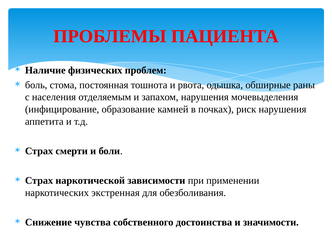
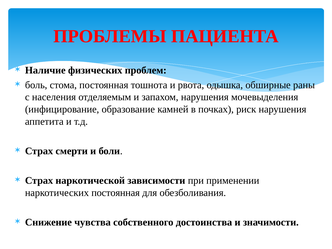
наркотических экстренная: экстренная -> постоянная
